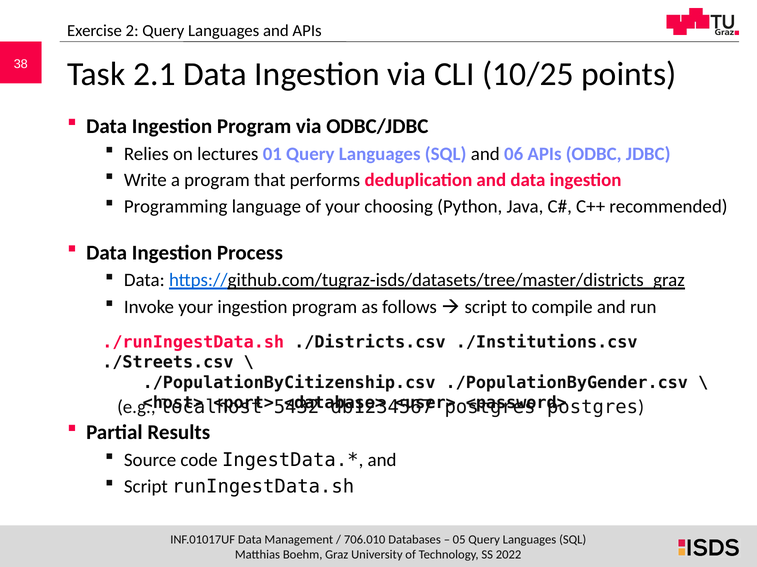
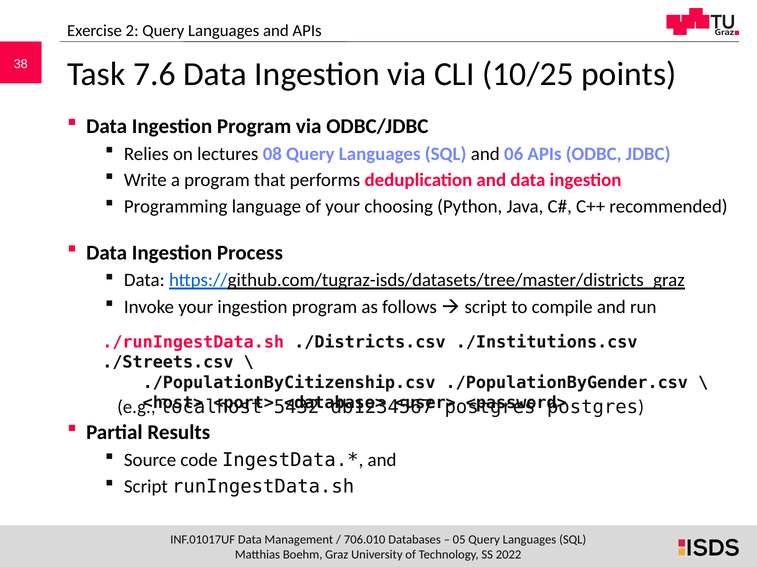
2.1: 2.1 -> 7.6
01: 01 -> 08
